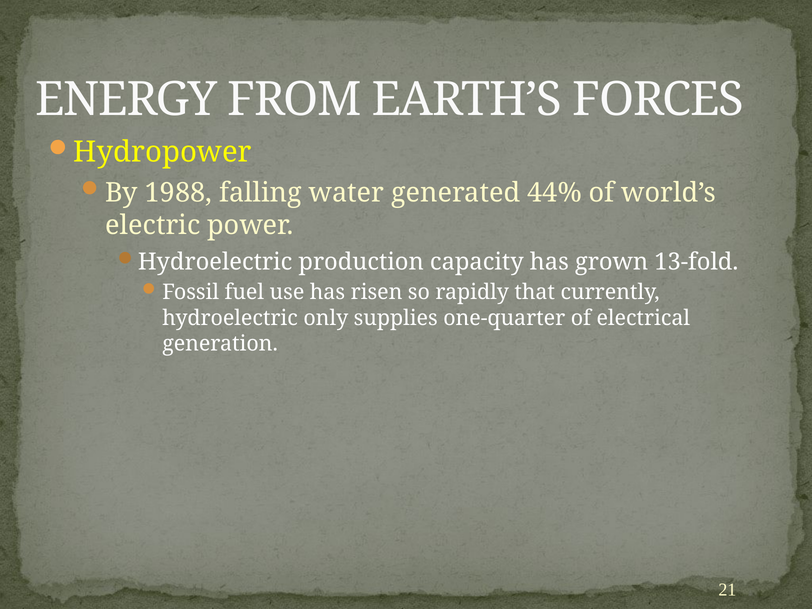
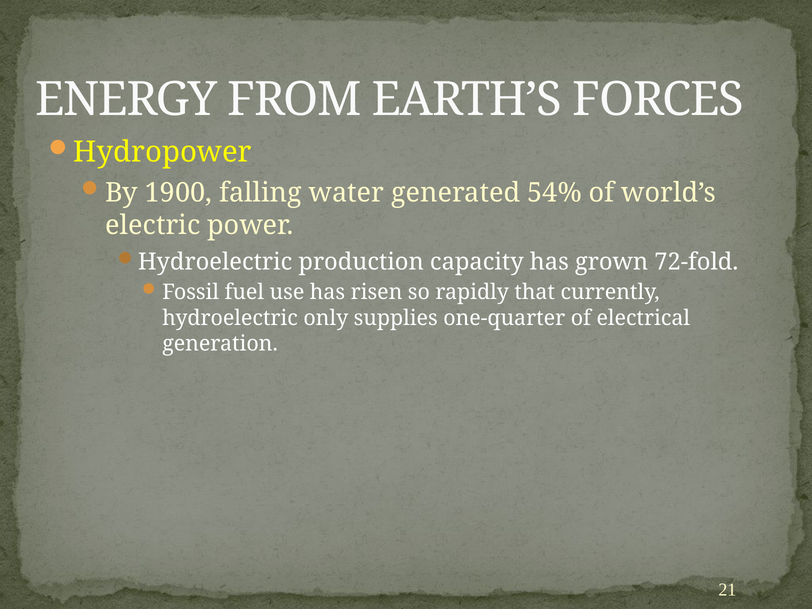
1988: 1988 -> 1900
44%: 44% -> 54%
13-fold: 13-fold -> 72-fold
